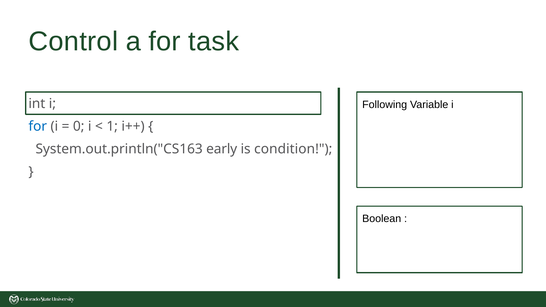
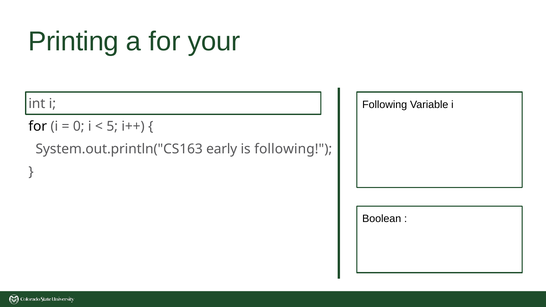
Control: Control -> Printing
task: task -> your
for at (38, 127) colour: blue -> black
1: 1 -> 5
is condition: condition -> following
